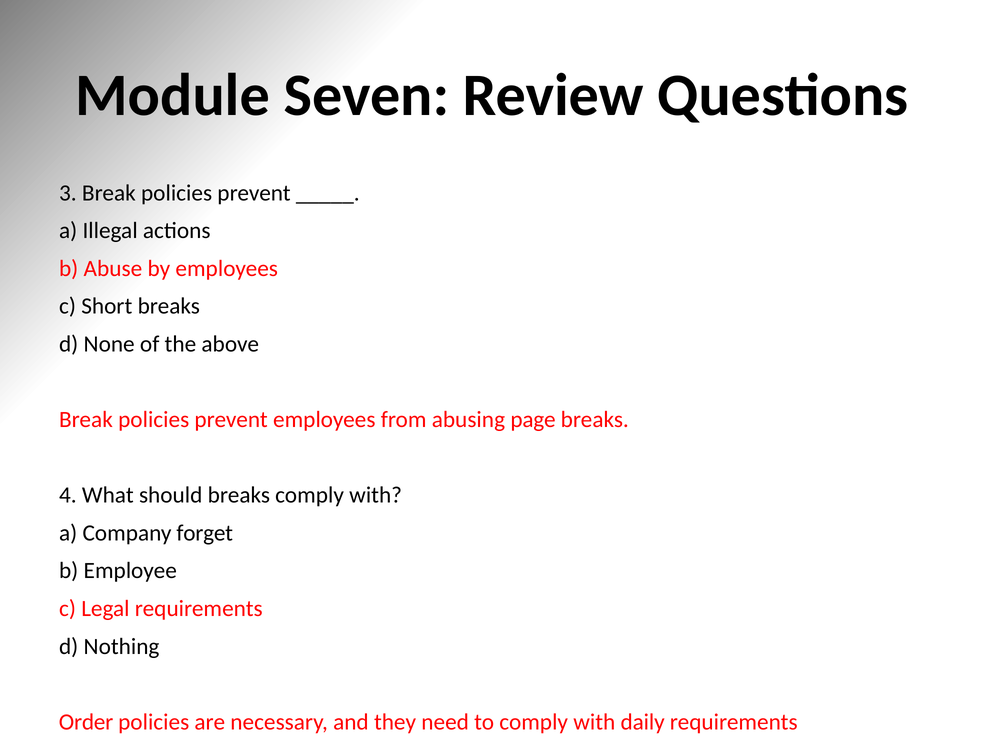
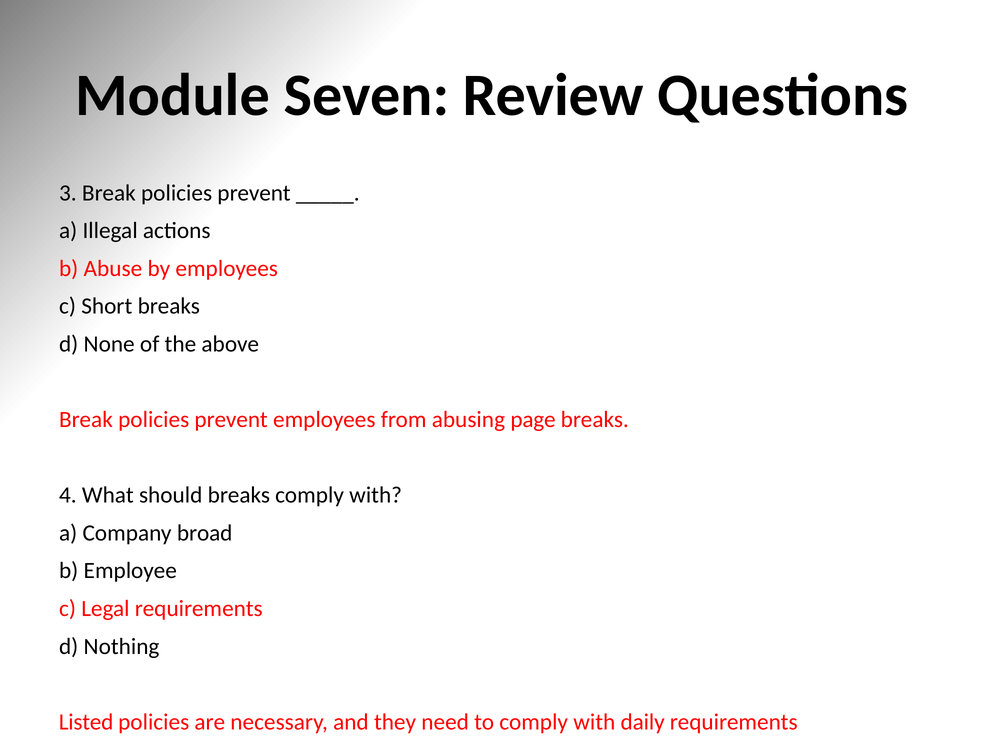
forget: forget -> broad
Order: Order -> Listed
